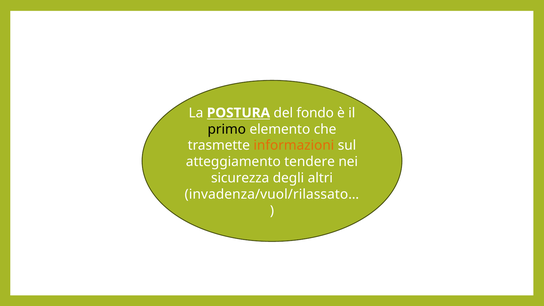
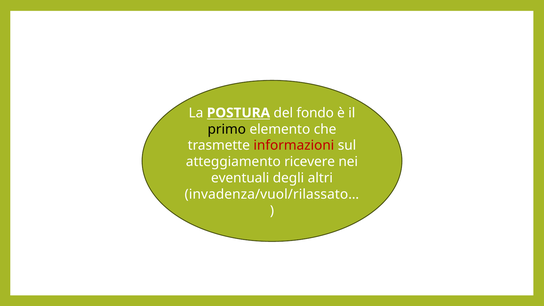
informazioni colour: orange -> red
tendere: tendere -> ricevere
sicurezza: sicurezza -> eventuali
